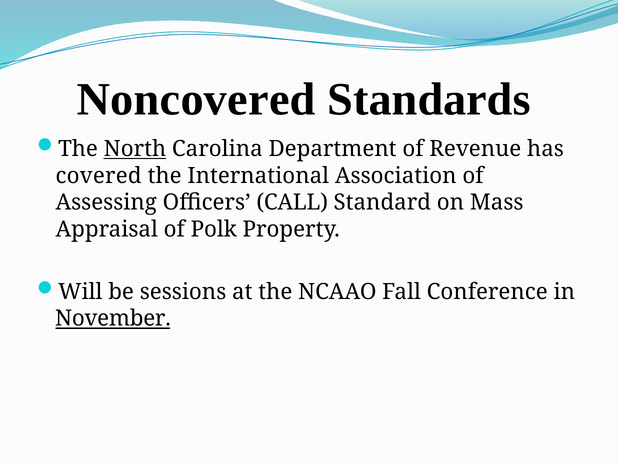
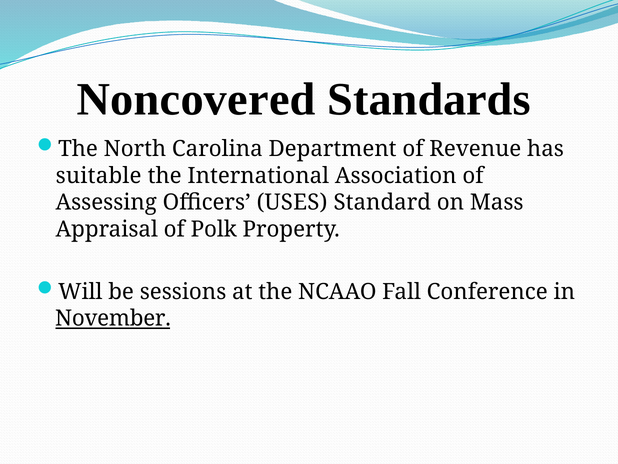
North underline: present -> none
covered: covered -> suitable
CALL: CALL -> USES
